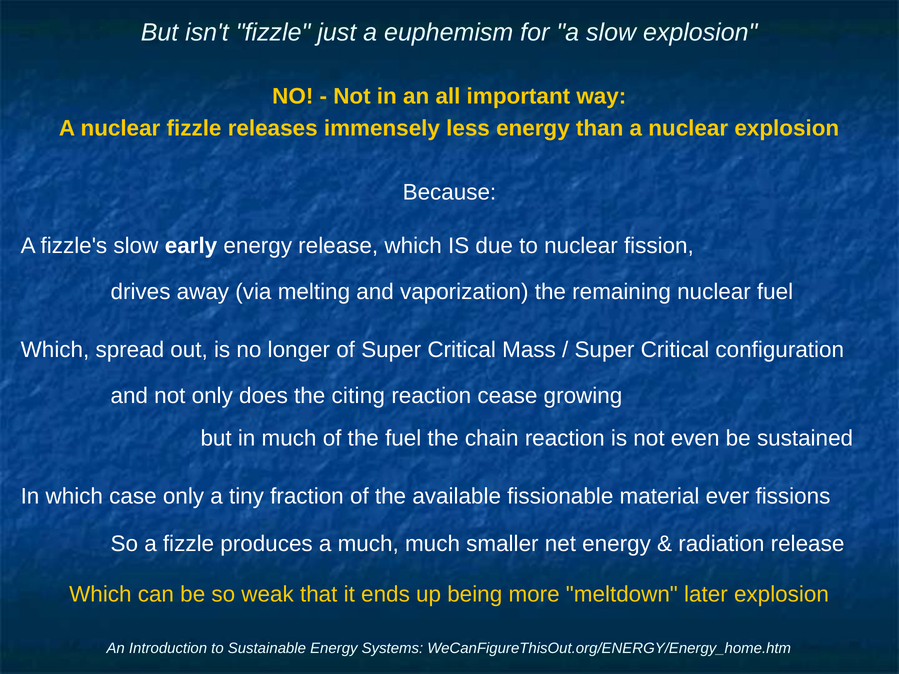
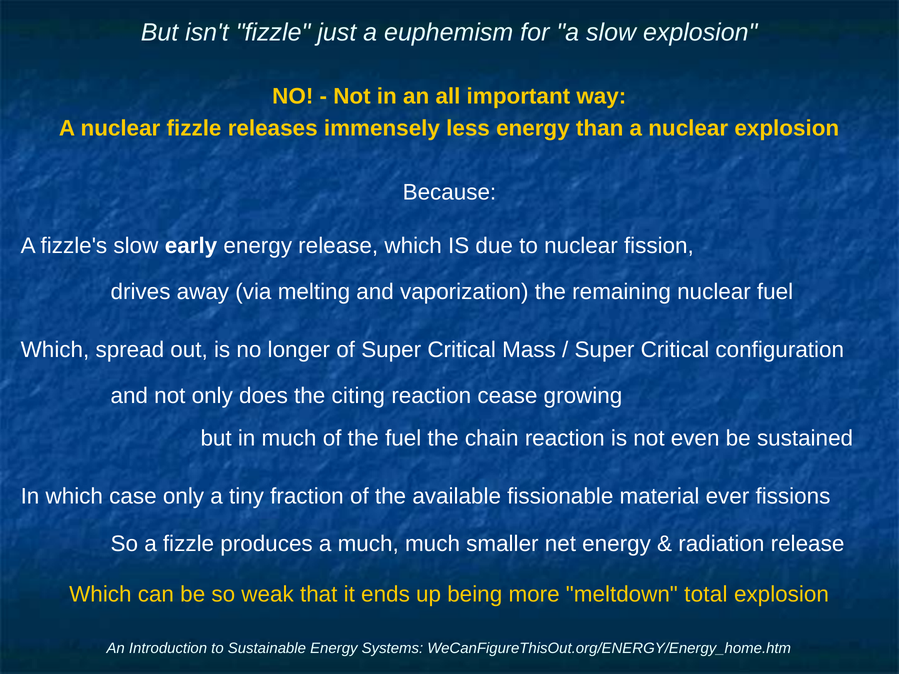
later: later -> total
